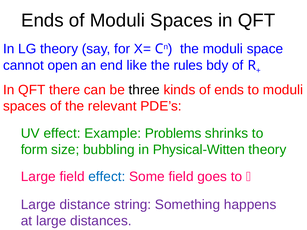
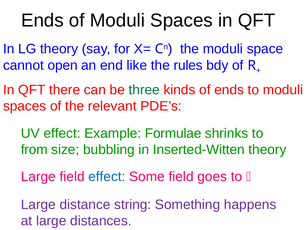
three colour: black -> green
Problems: Problems -> Formulae
form: form -> from
Physical-Witten: Physical-Witten -> Inserted-Witten
